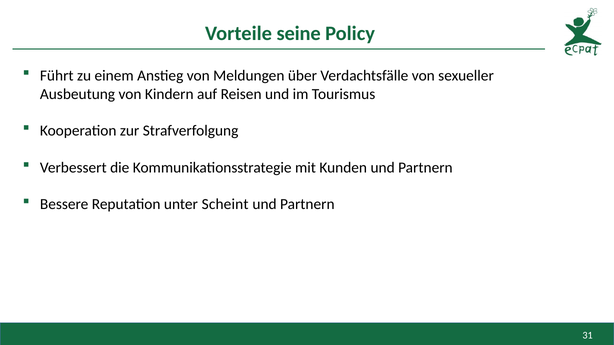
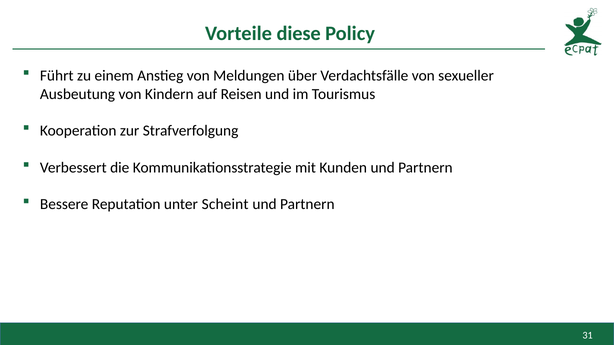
seine: seine -> diese
